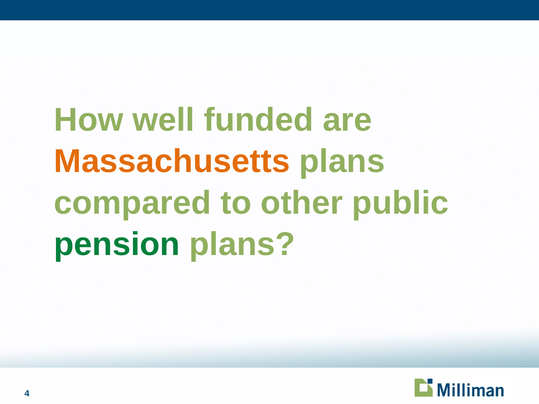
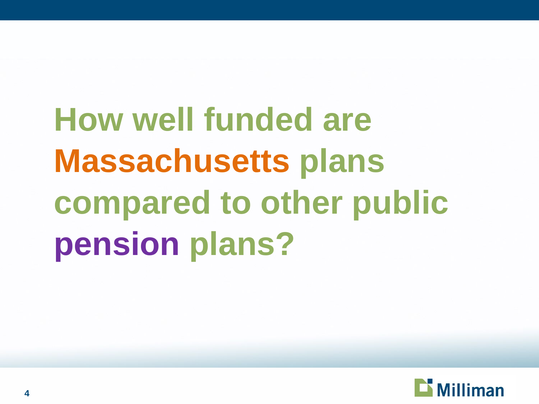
pension colour: green -> purple
